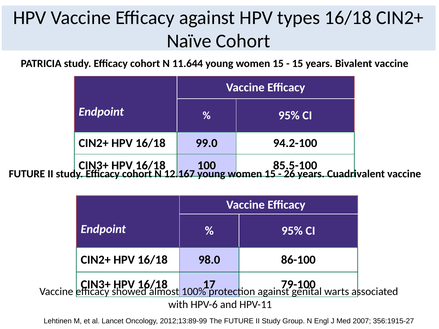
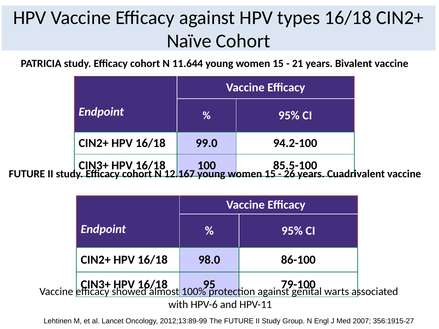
15 at (298, 64): 15 -> 21
17: 17 -> 95
